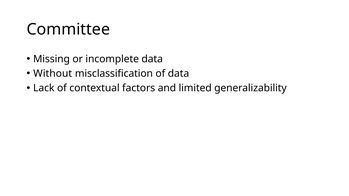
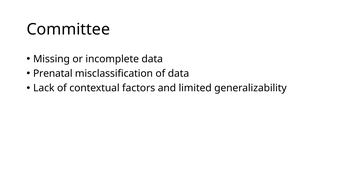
Without: Without -> Prenatal
